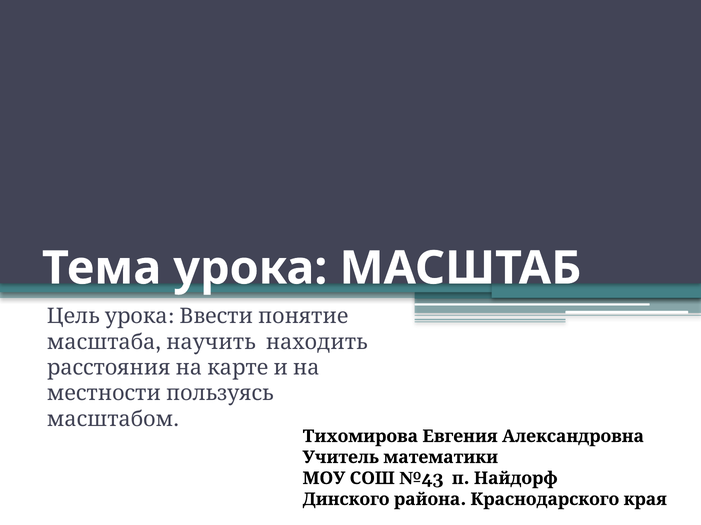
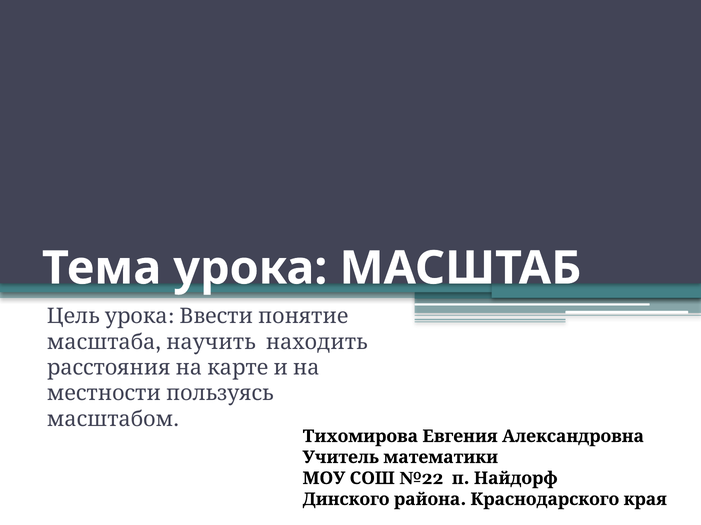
№43: №43 -> №22
